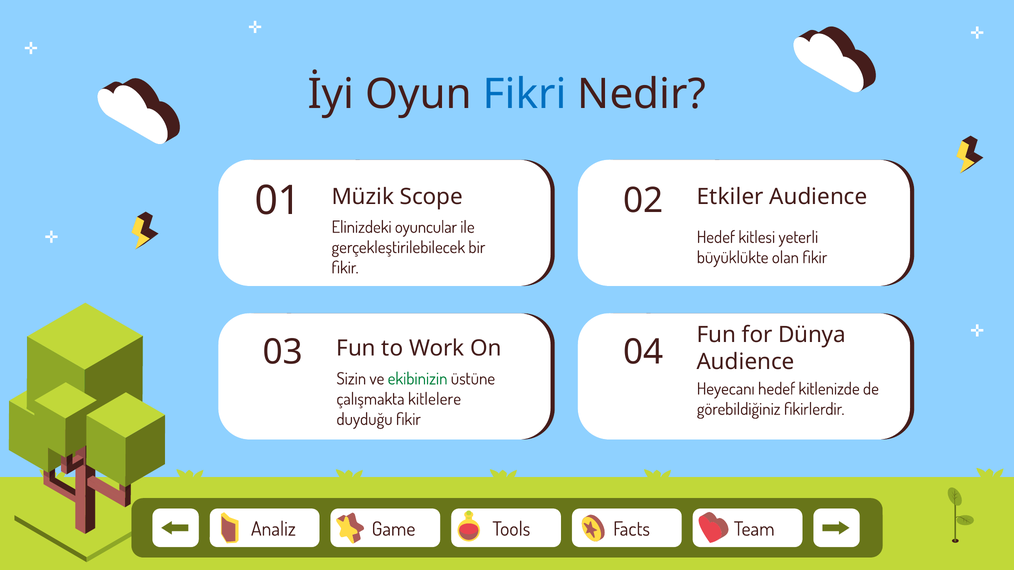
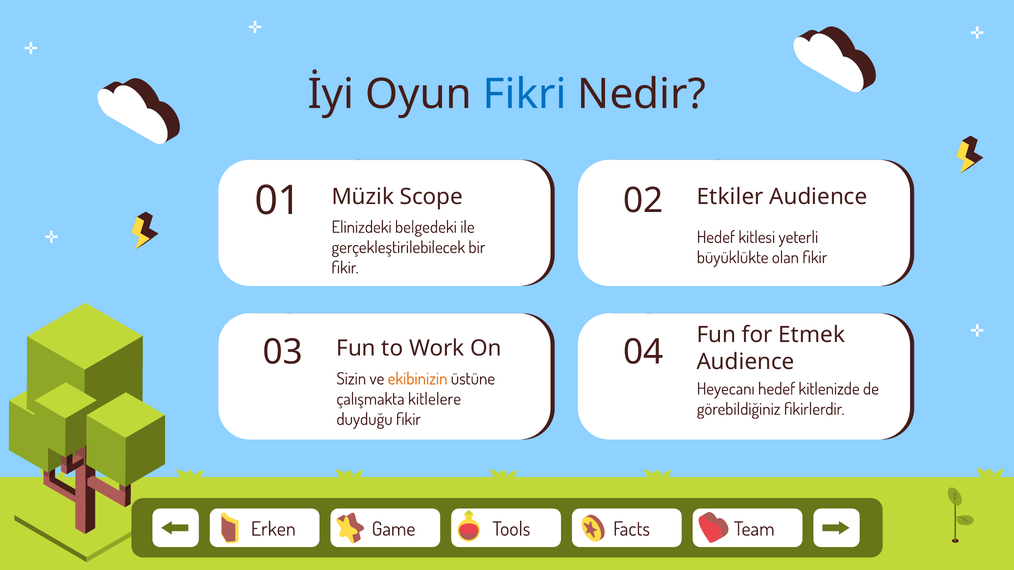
oyuncular: oyuncular -> belgedeki
Dünya: Dünya -> Etmek
ekibinizin colour: green -> orange
Analiz: Analiz -> Erken
